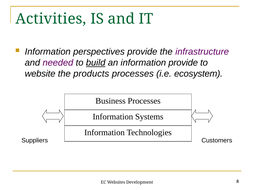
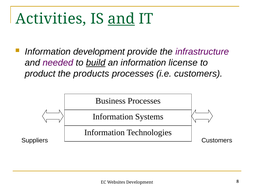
and at (121, 19) underline: none -> present
Information perspectives: perspectives -> development
information provide: provide -> license
website: website -> product
i.e ecosystem: ecosystem -> customers
